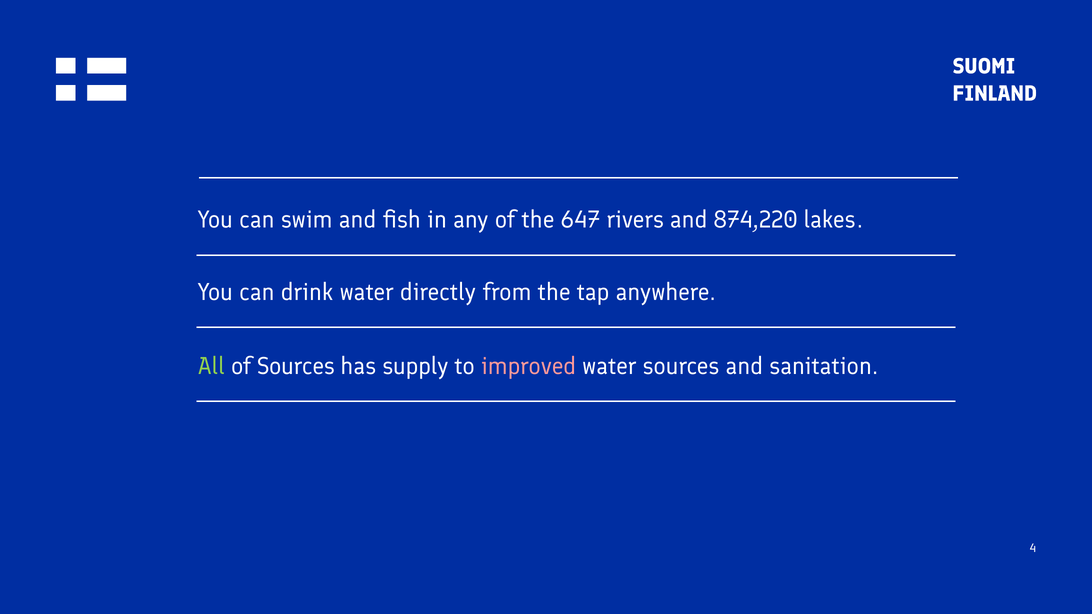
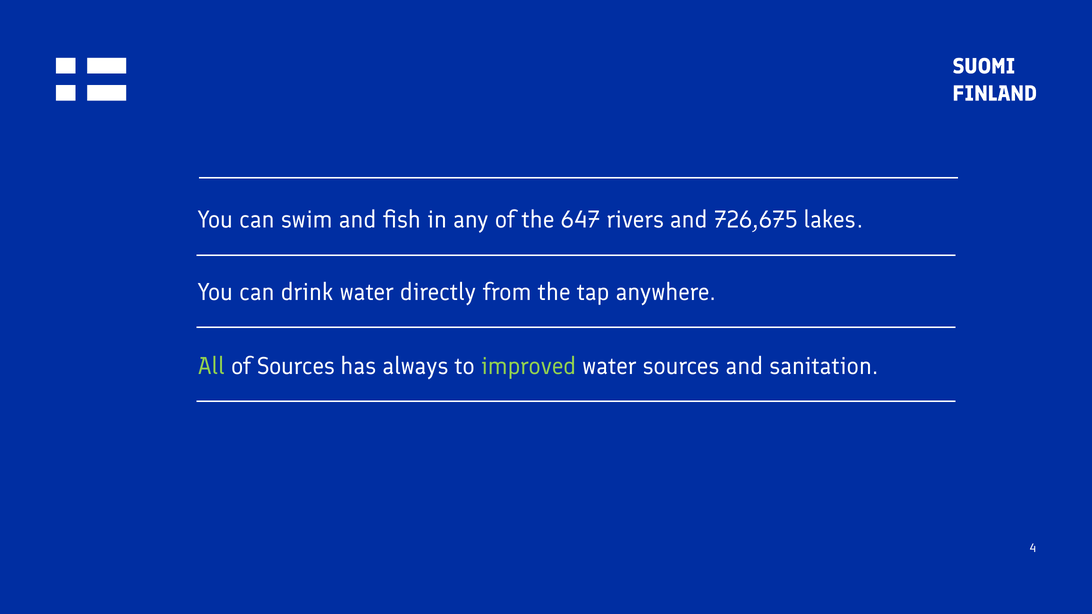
874,220: 874,220 -> 726,675
supply: supply -> always
improved colour: pink -> light green
